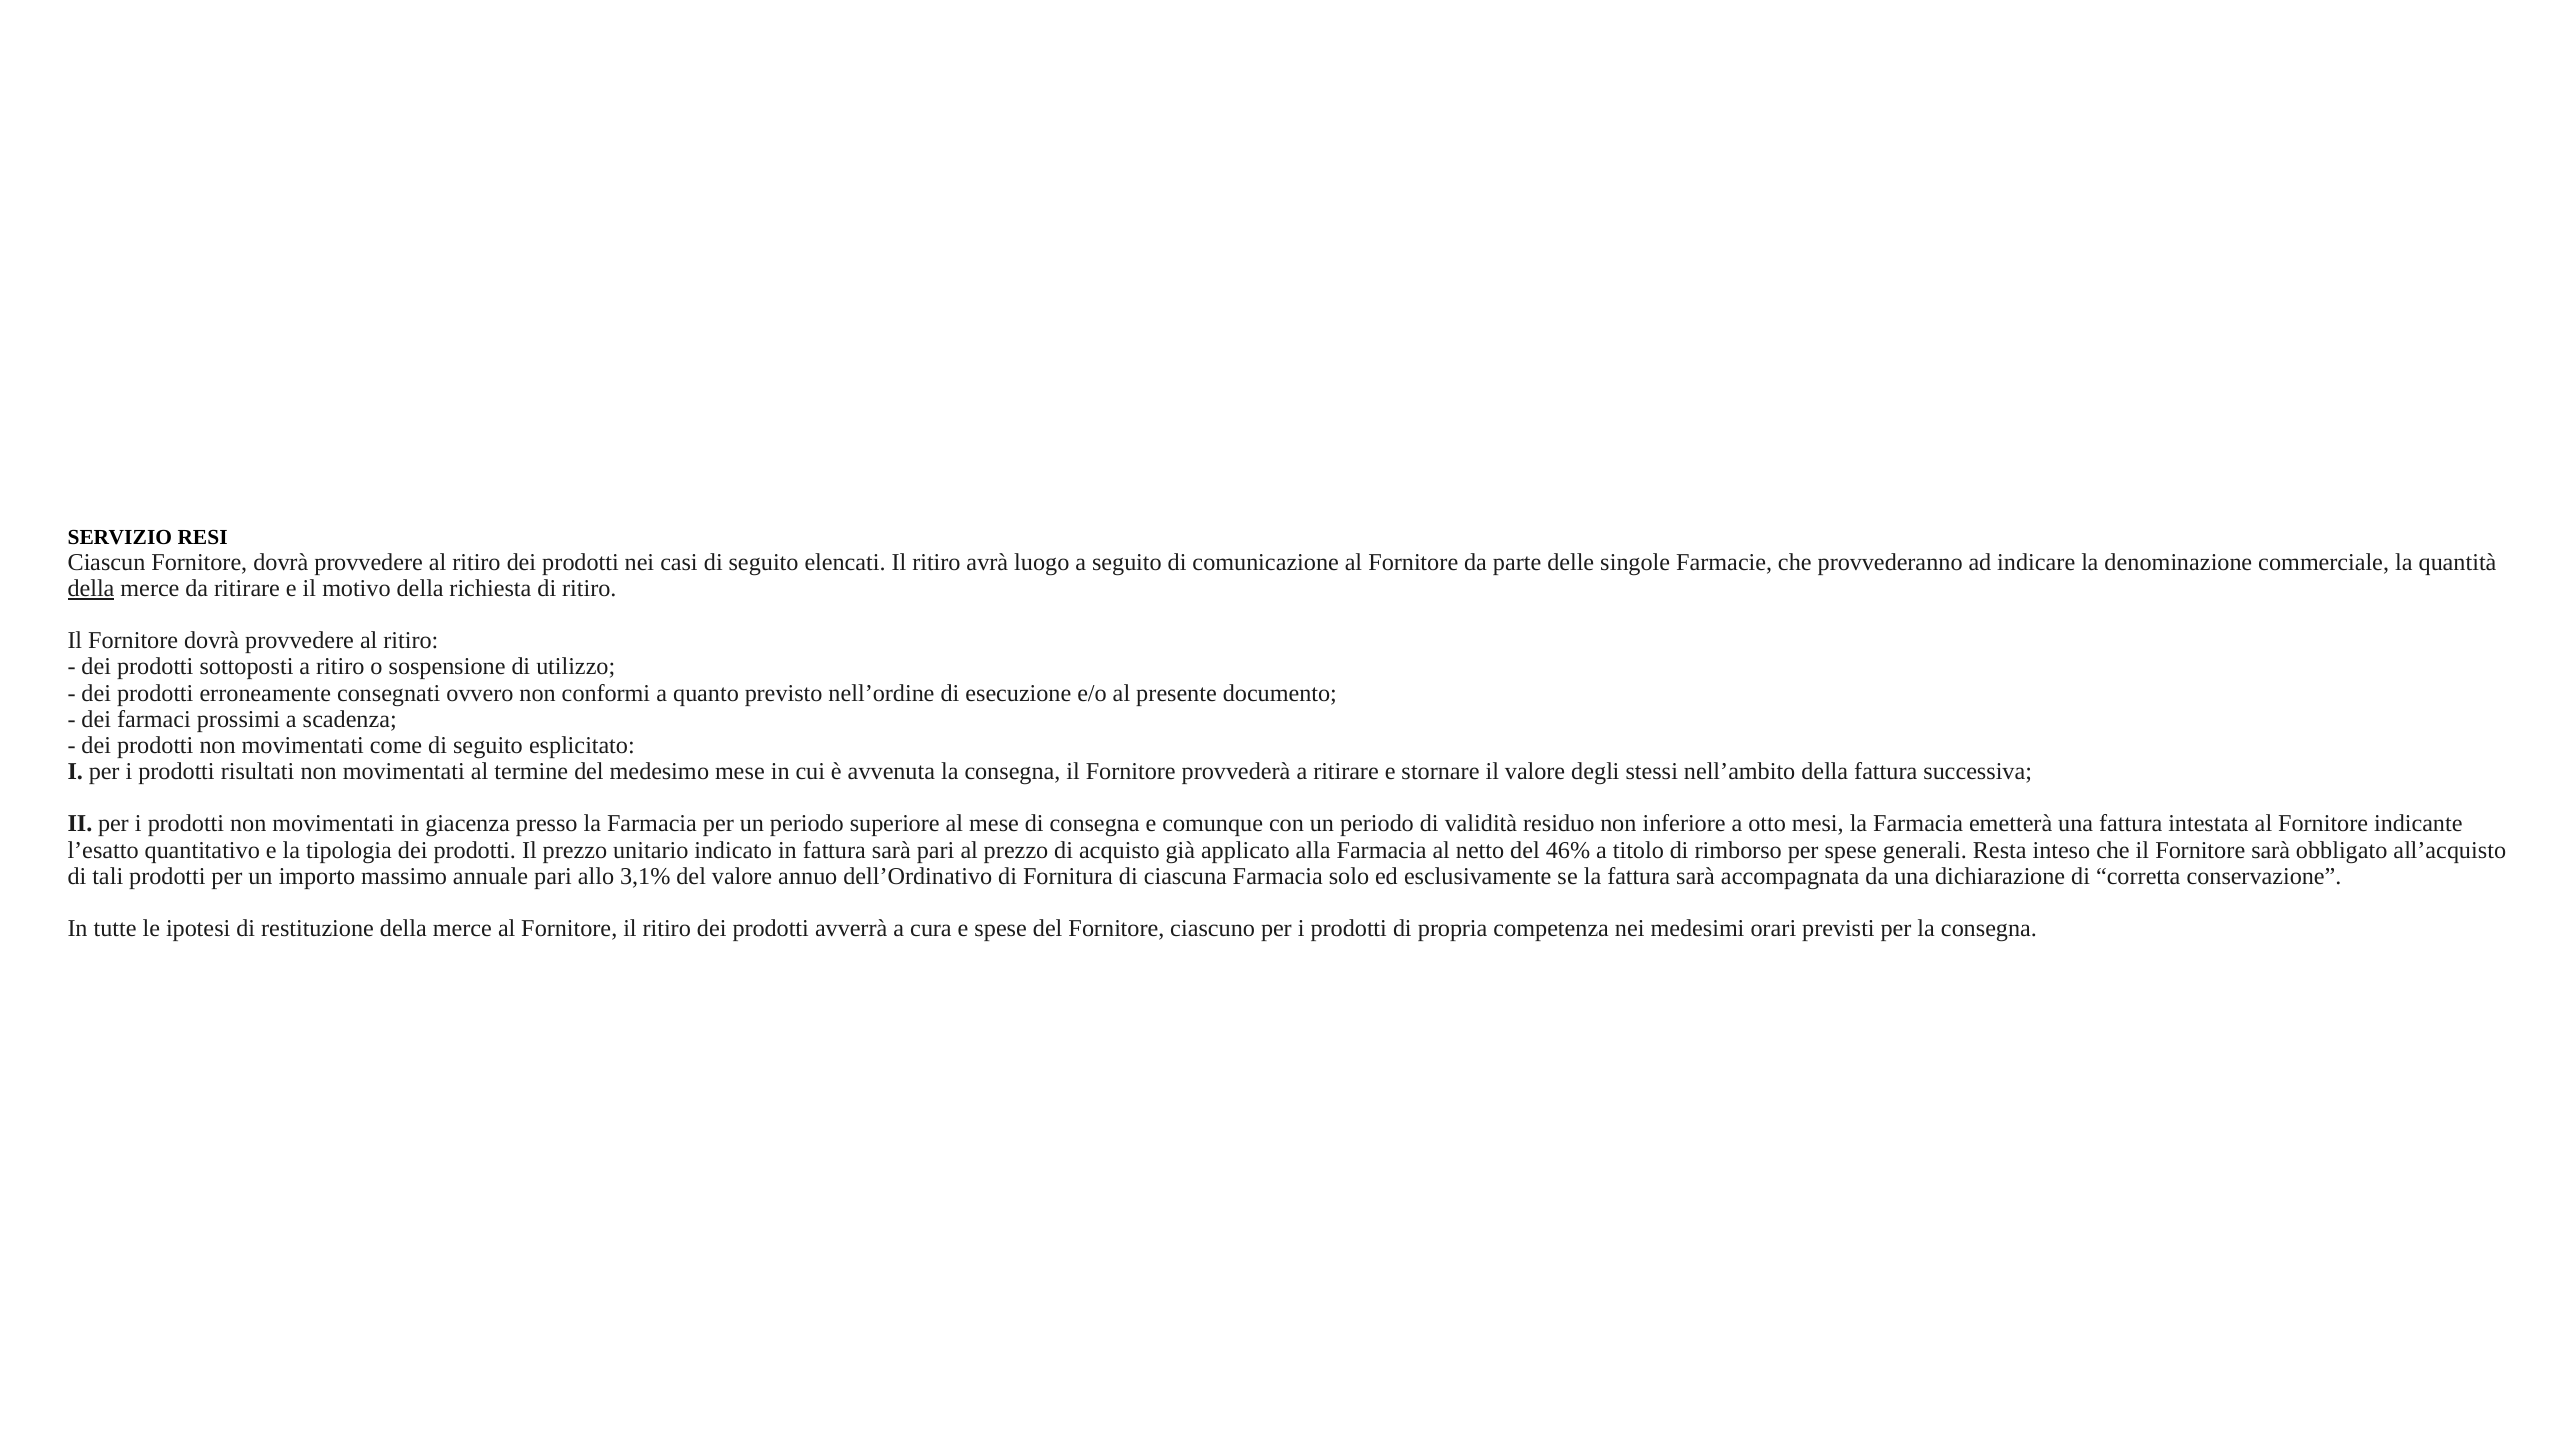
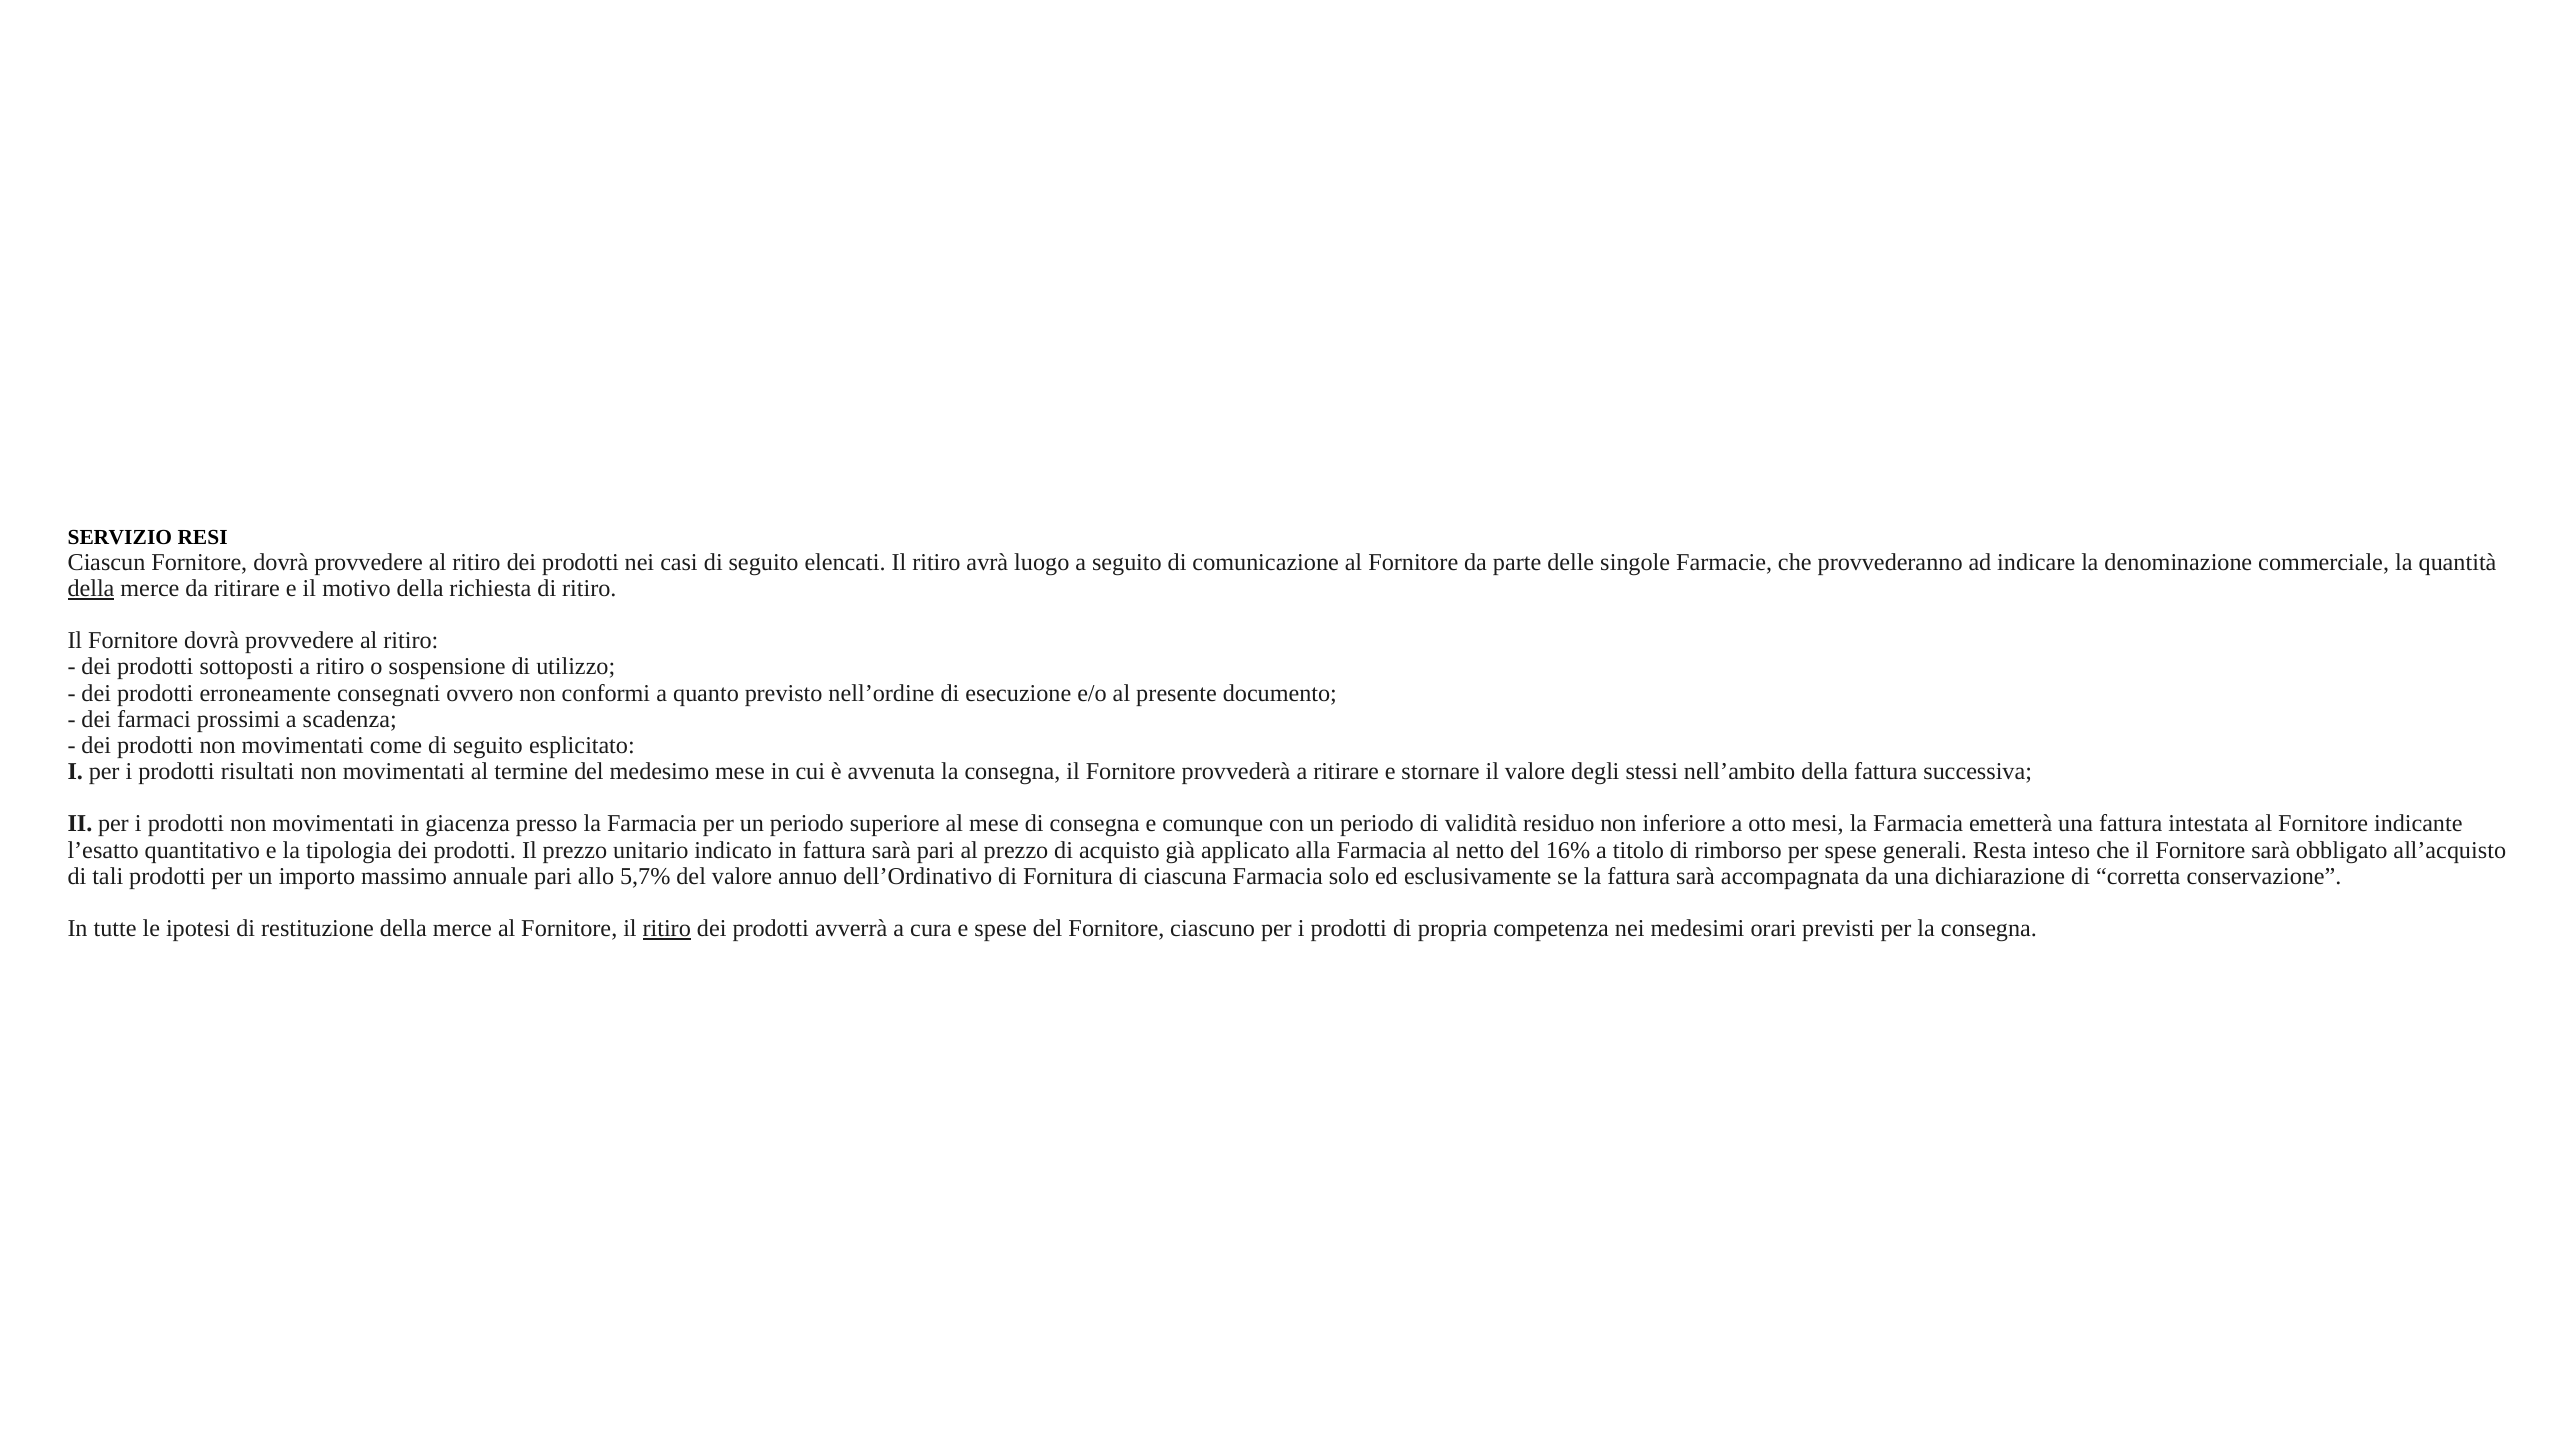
46%: 46% -> 16%
3,1%: 3,1% -> 5,7%
ritiro at (667, 929) underline: none -> present
